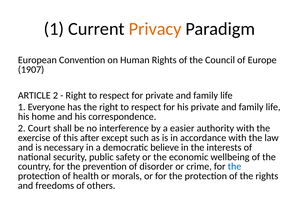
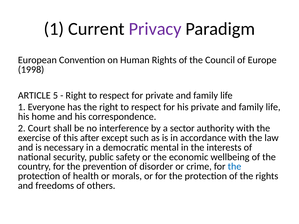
Privacy colour: orange -> purple
1907: 1907 -> 1998
ARTICLE 2: 2 -> 5
easier: easier -> sector
believe: believe -> mental
